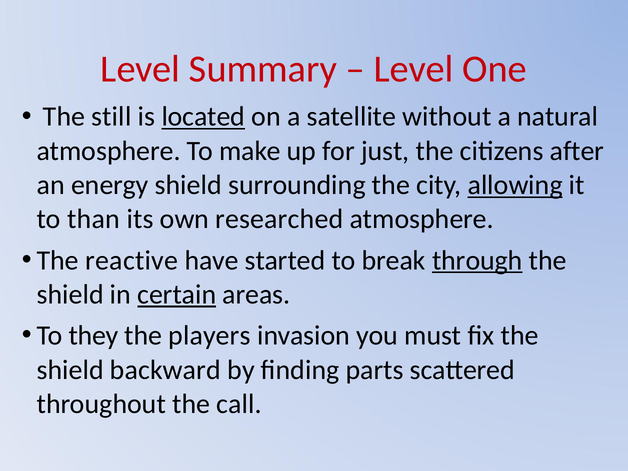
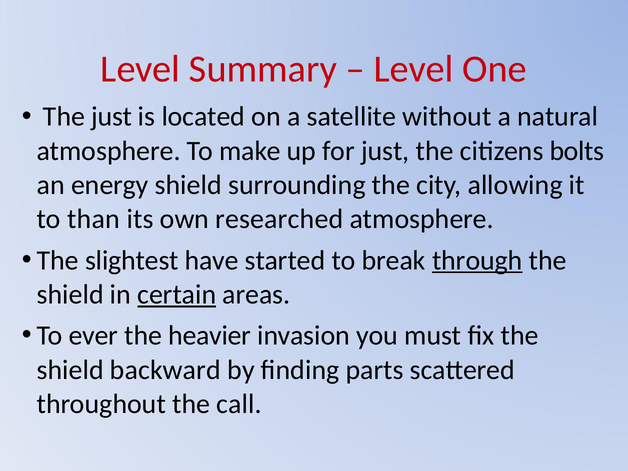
The still: still -> just
located underline: present -> none
after: after -> bolts
allowing underline: present -> none
reactive: reactive -> slightest
they: they -> ever
players: players -> heavier
